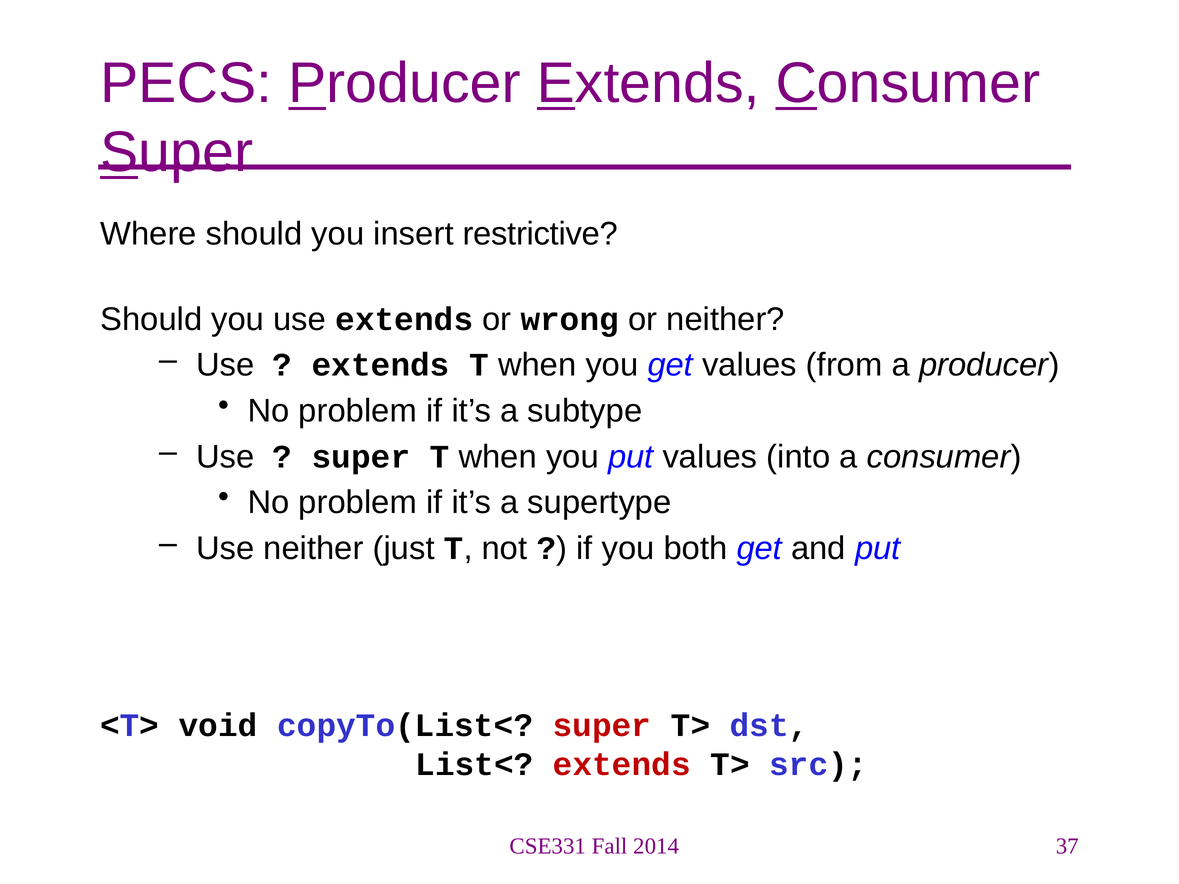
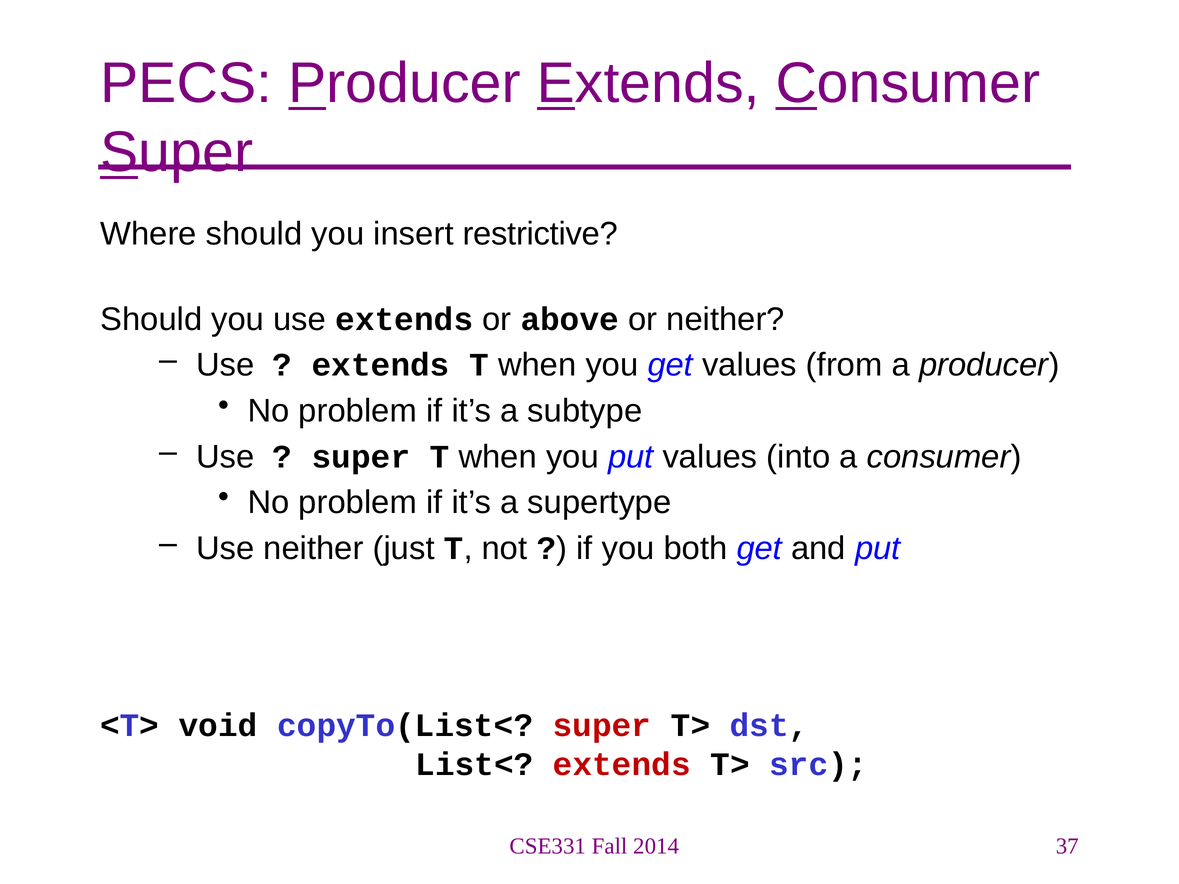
wrong: wrong -> above
